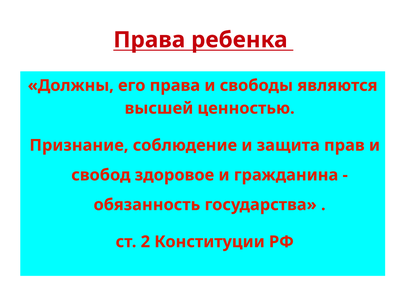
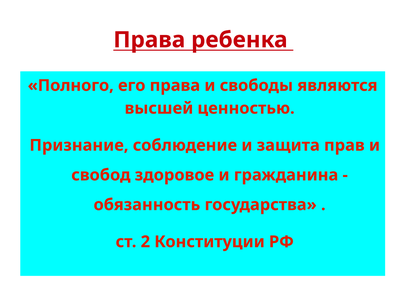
Должны: Должны -> Полного
